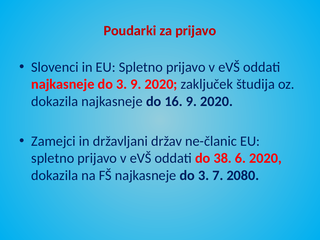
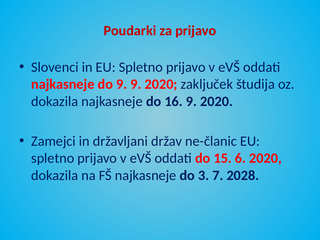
3 at (122, 84): 3 -> 9
38: 38 -> 15
2080: 2080 -> 2028
